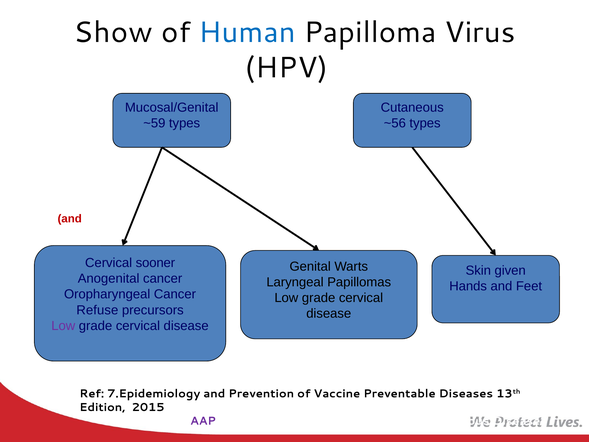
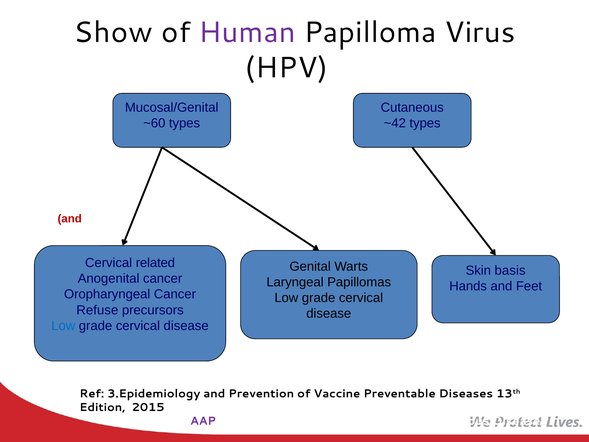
Human colour: blue -> purple
~59: ~59 -> ~60
~56: ~56 -> ~42
sooner: sooner -> related
given: given -> basis
Low at (63, 326) colour: purple -> blue
7.Epidemiology: 7.Epidemiology -> 3.Epidemiology
